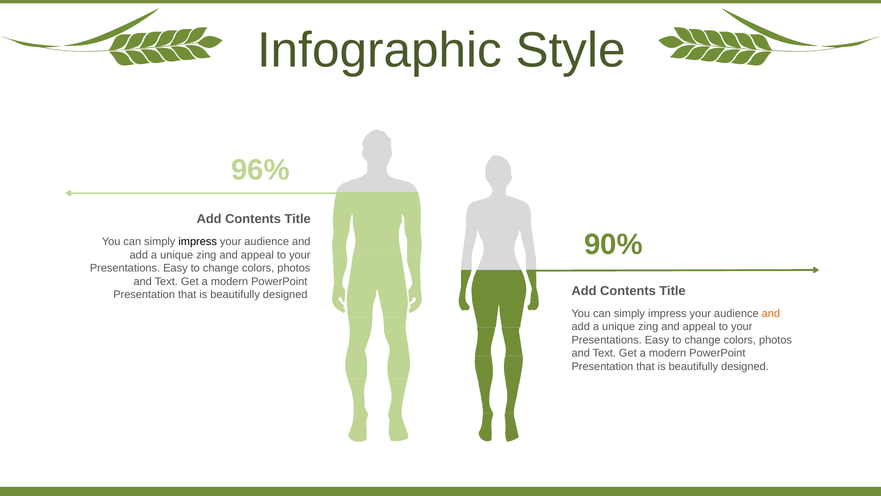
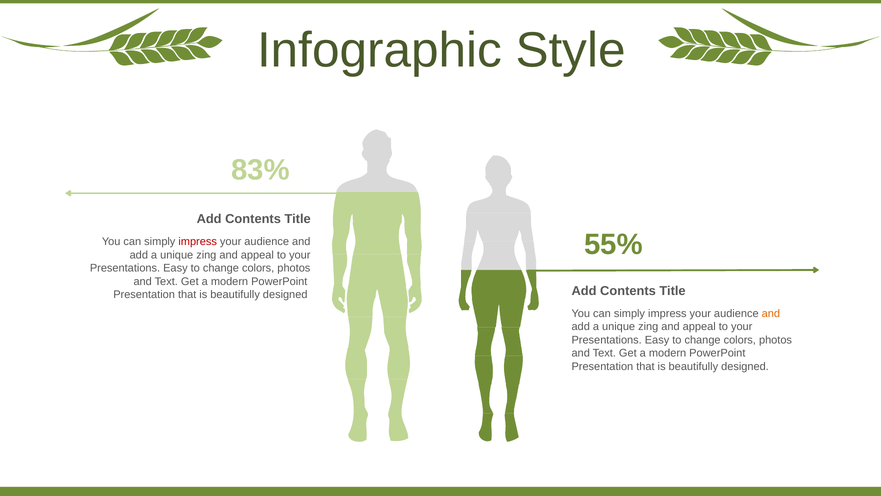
96%: 96% -> 83%
90%: 90% -> 55%
impress at (198, 242) colour: black -> red
